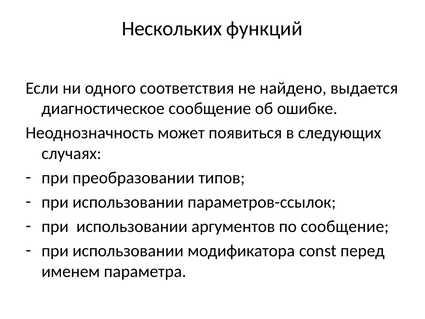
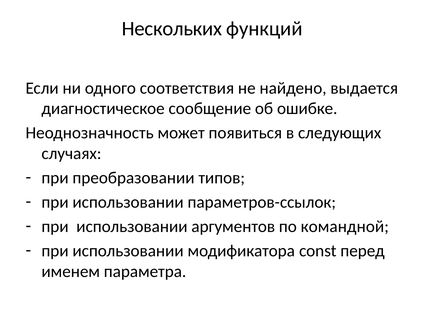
по сообщение: сообщение -> командной
